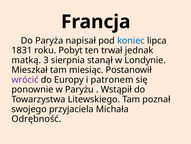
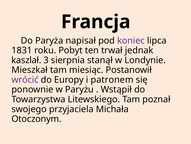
koniec colour: blue -> purple
matką: matką -> kaszlał
Odrębność: Odrębność -> Otoczonym
